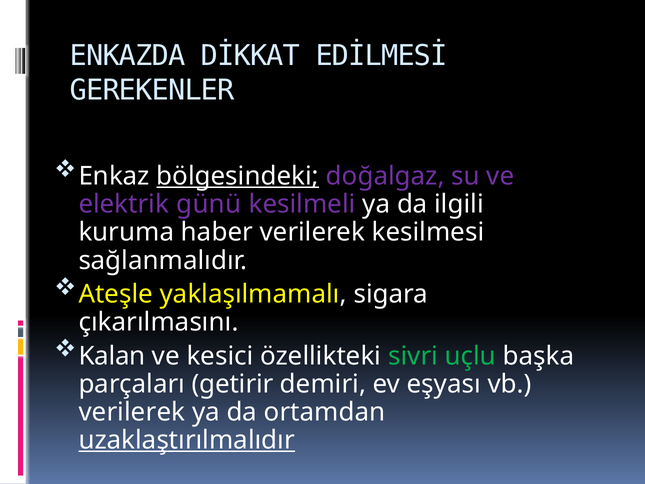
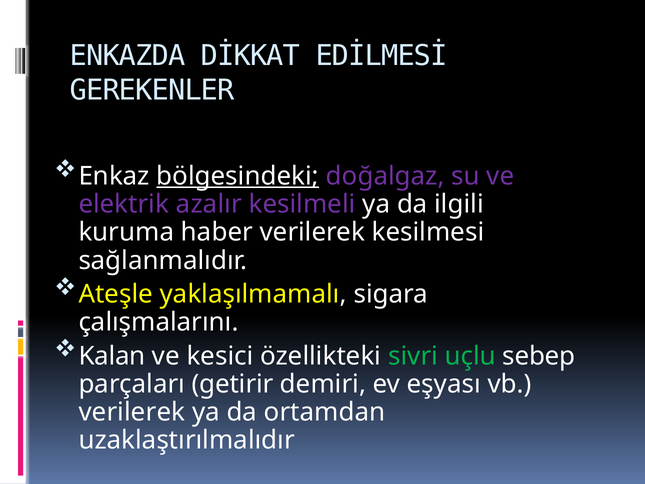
günü: günü -> azalır
çıkarılmasını: çıkarılmasını -> çalışmalarını
başka: başka -> sebep
uzaklaştırılmalıdır underline: present -> none
